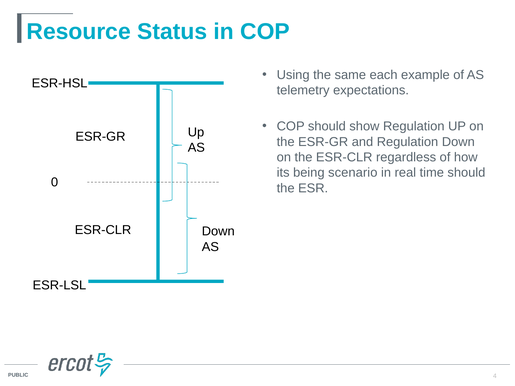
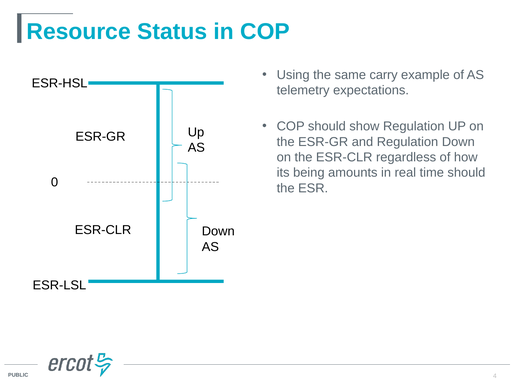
each: each -> carry
scenario: scenario -> amounts
